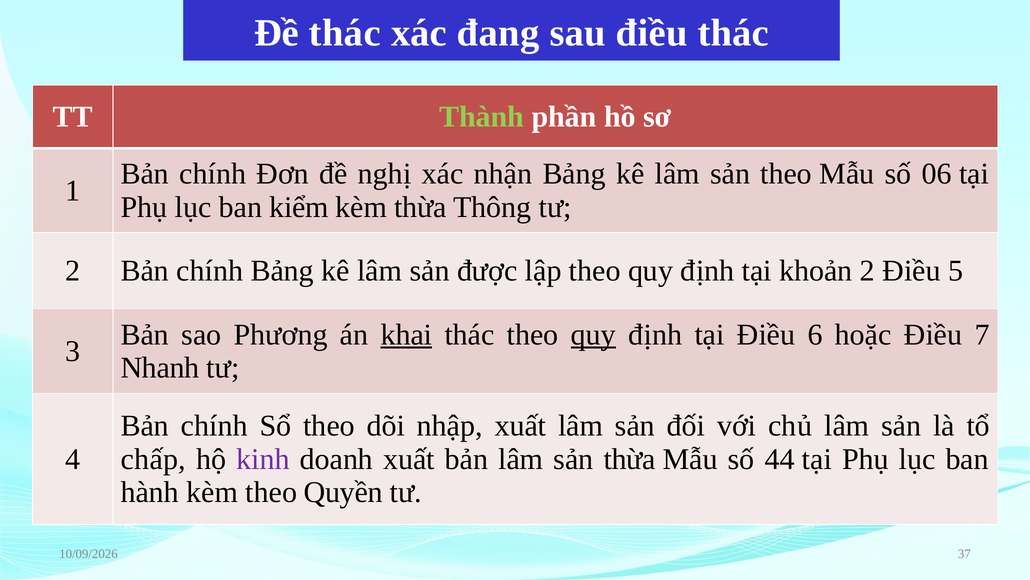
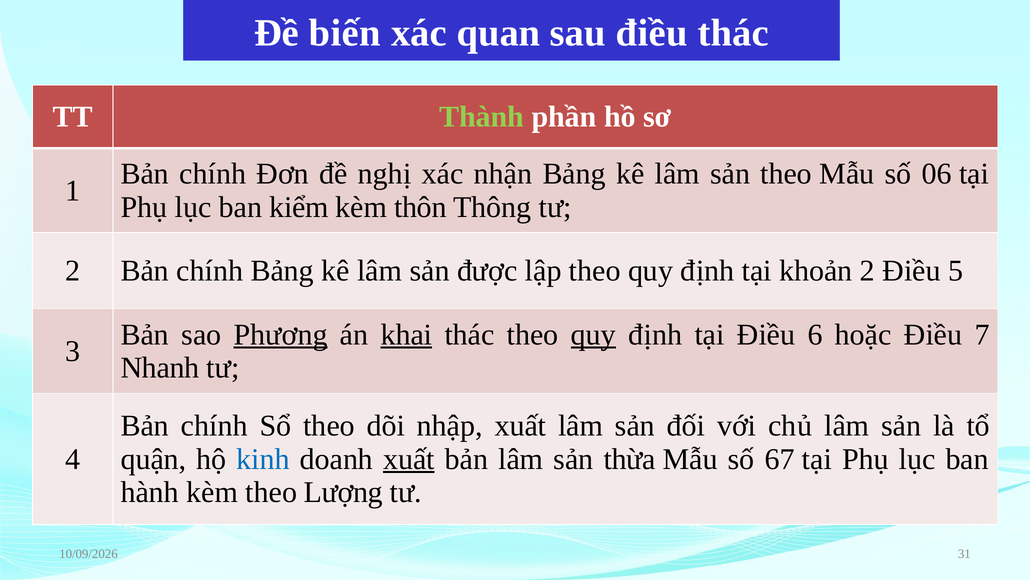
Đề thác: thác -> biến
đang: đang -> quan
kèm thừa: thừa -> thôn
Phương underline: none -> present
chấp: chấp -> quận
kinh colour: purple -> blue
xuất at (409, 459) underline: none -> present
44: 44 -> 67
Quyền: Quyền -> Lượng
37: 37 -> 31
